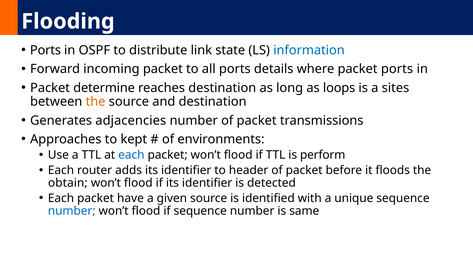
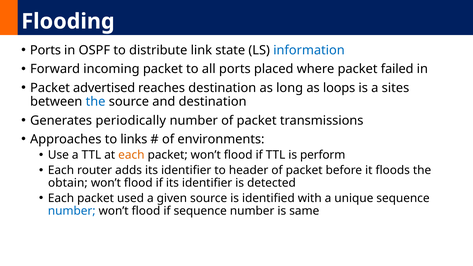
details: details -> placed
packet ports: ports -> failed
determine: determine -> advertised
the at (96, 102) colour: orange -> blue
adjacencies: adjacencies -> periodically
kept: kept -> links
each at (131, 155) colour: blue -> orange
have: have -> used
